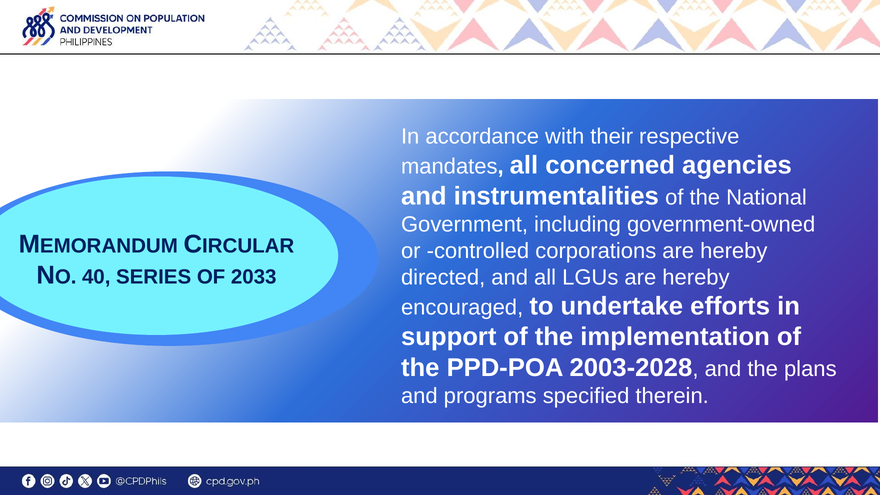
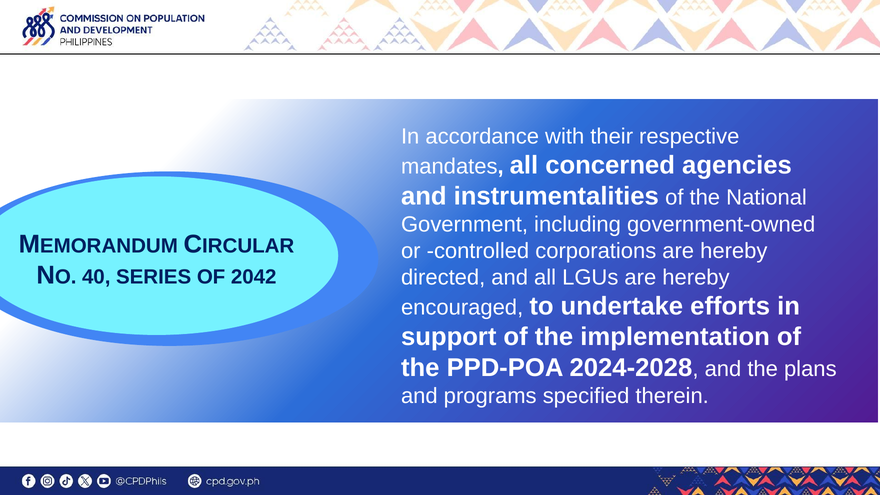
2033: 2033 -> 2042
2003-2028: 2003-2028 -> 2024-2028
